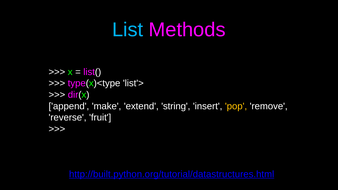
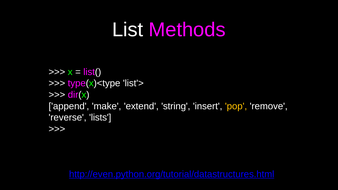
List colour: light blue -> white
fruit: fruit -> lists
http://built.python.org/tutorial/datastructures.html: http://built.python.org/tutorial/datastructures.html -> http://even.python.org/tutorial/datastructures.html
